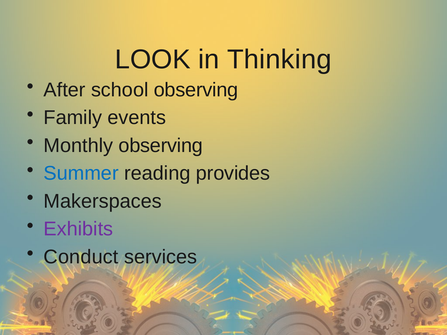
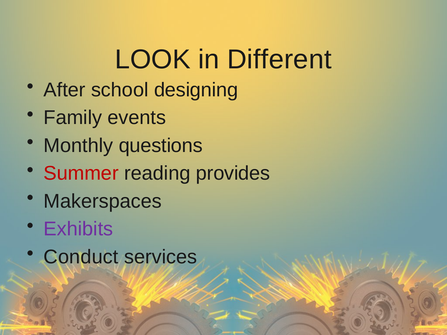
Thinking: Thinking -> Different
school observing: observing -> designing
Monthly observing: observing -> questions
Summer colour: blue -> red
